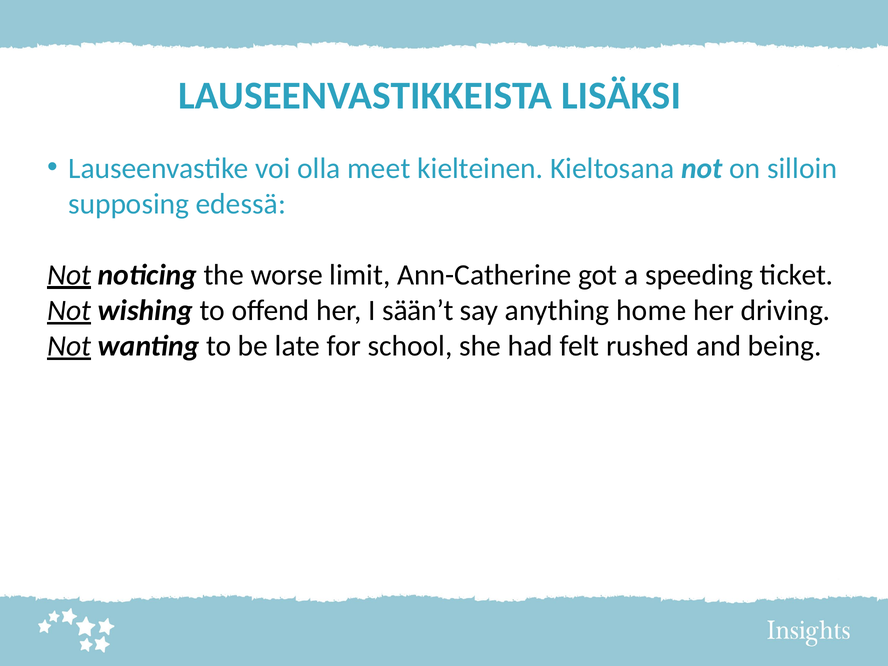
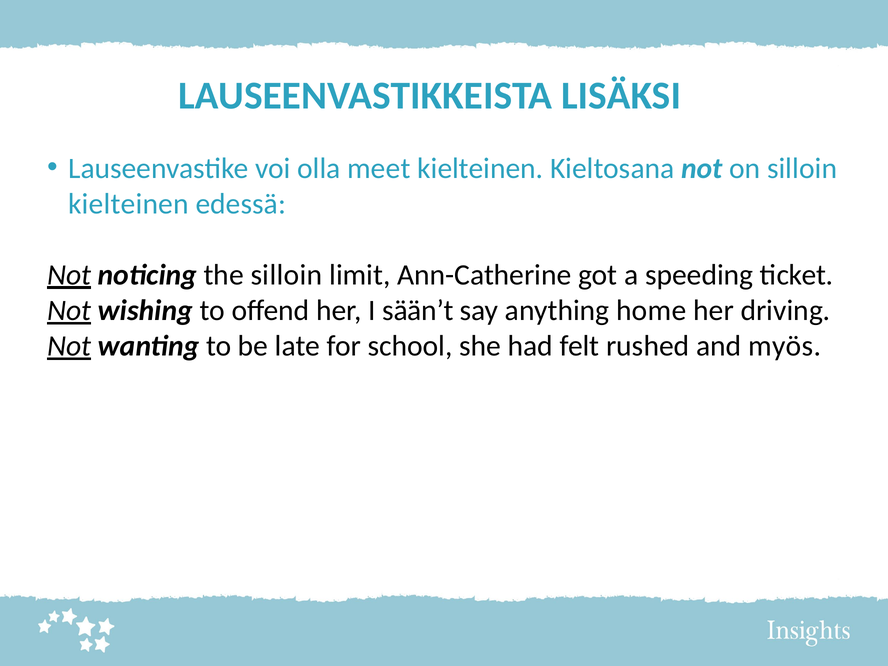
supposing at (129, 204): supposing -> kielteinen
the worse: worse -> silloin
being: being -> myös
